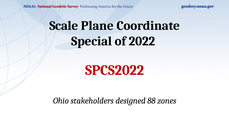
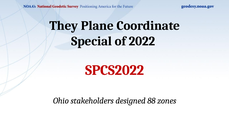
Scale: Scale -> They
